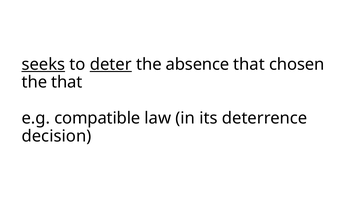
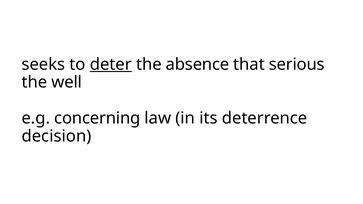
seeks underline: present -> none
chosen: chosen -> serious
the that: that -> well
compatible: compatible -> concerning
